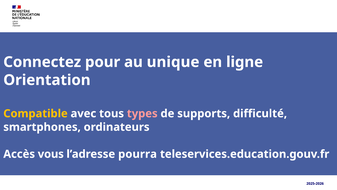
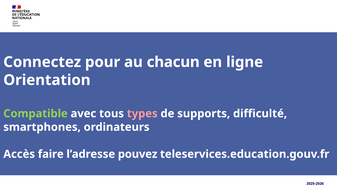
unique: unique -> chacun
Compatible colour: yellow -> light green
vous: vous -> faire
pourra: pourra -> pouvez
